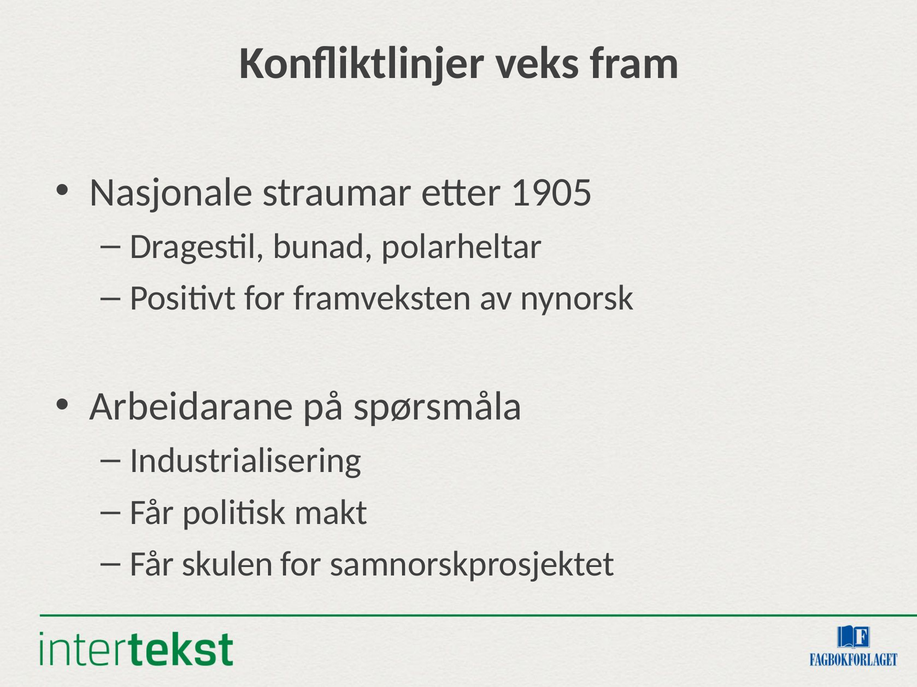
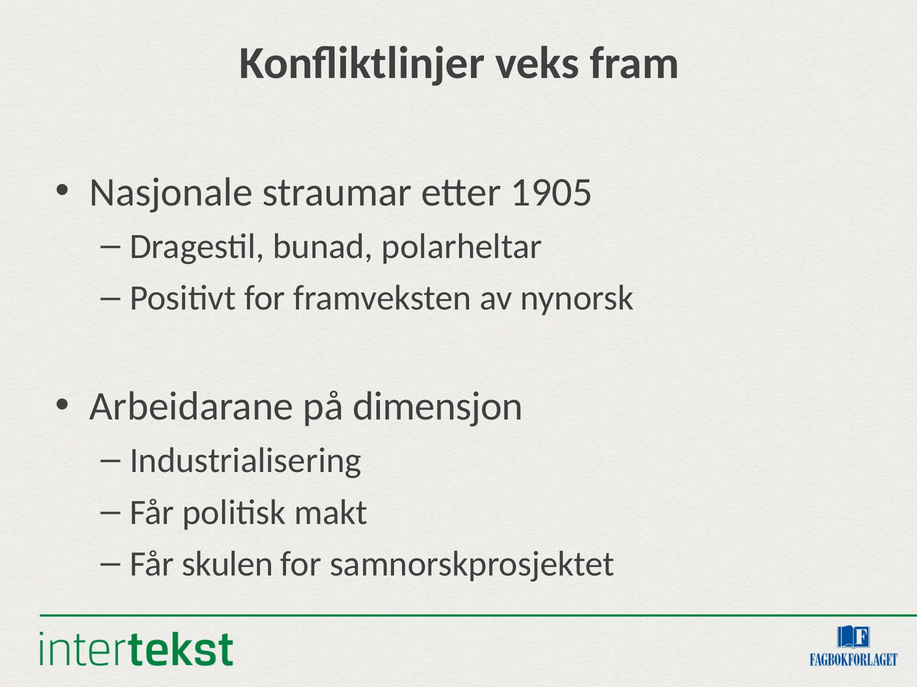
spørsmåla: spørsmåla -> dimensjon
